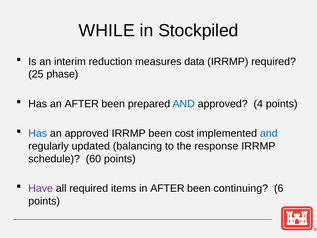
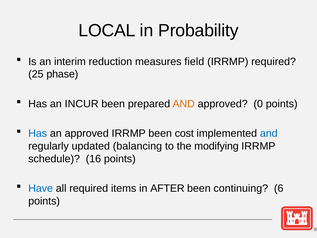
WHILE: WHILE -> LOCAL
Stockpiled: Stockpiled -> Probability
data: data -> field
an AFTER: AFTER -> INCUR
AND at (184, 104) colour: blue -> orange
4: 4 -> 0
response: response -> modifying
60: 60 -> 16
Have colour: purple -> blue
